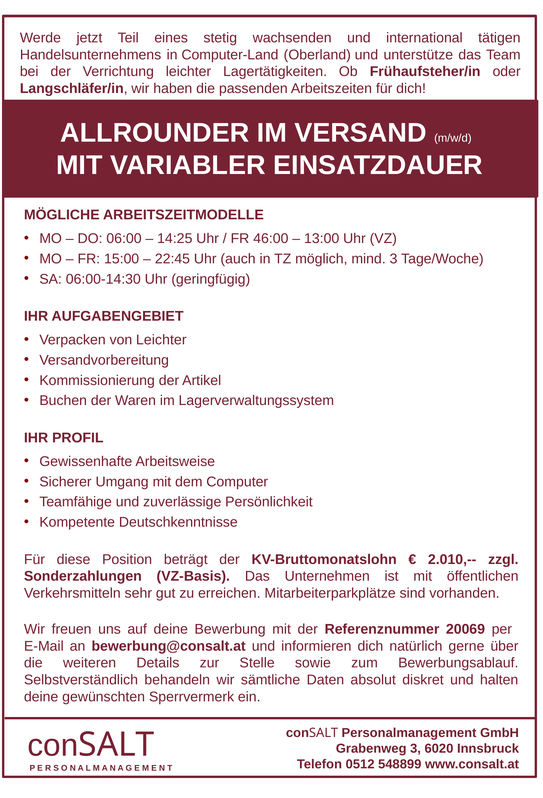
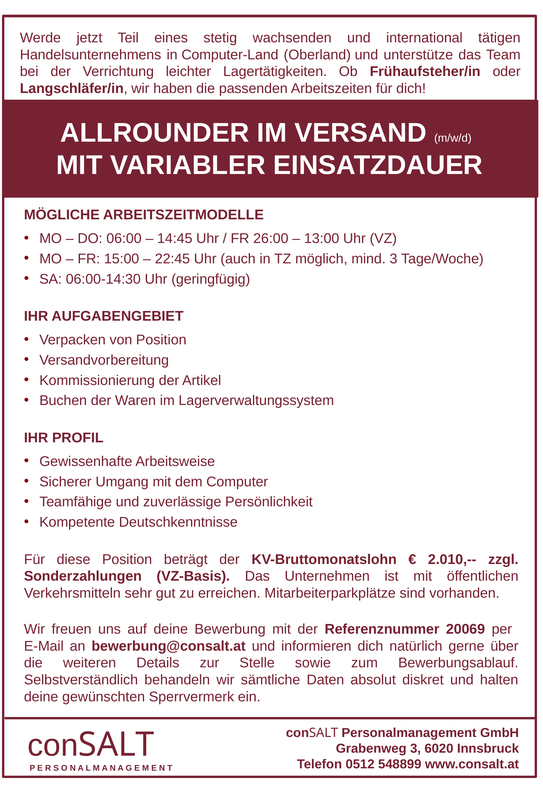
14:25: 14:25 -> 14:45
46:00: 46:00 -> 26:00
von Leichter: Leichter -> Position
